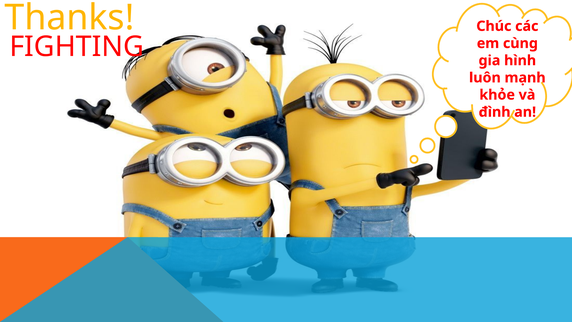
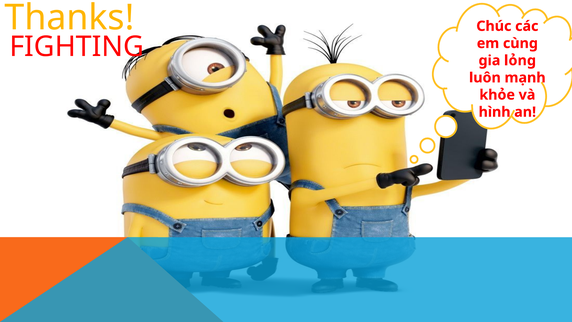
hình: hình -> lỏng
đình: đình -> hình
